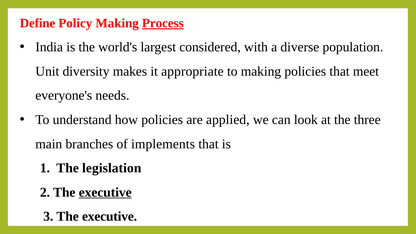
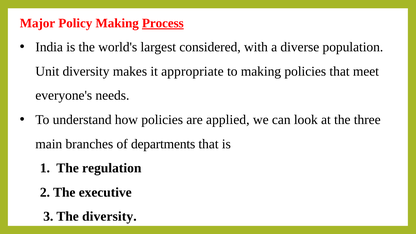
Define: Define -> Major
implements: implements -> departments
legislation: legislation -> regulation
executive at (105, 192) underline: present -> none
3 The executive: executive -> diversity
